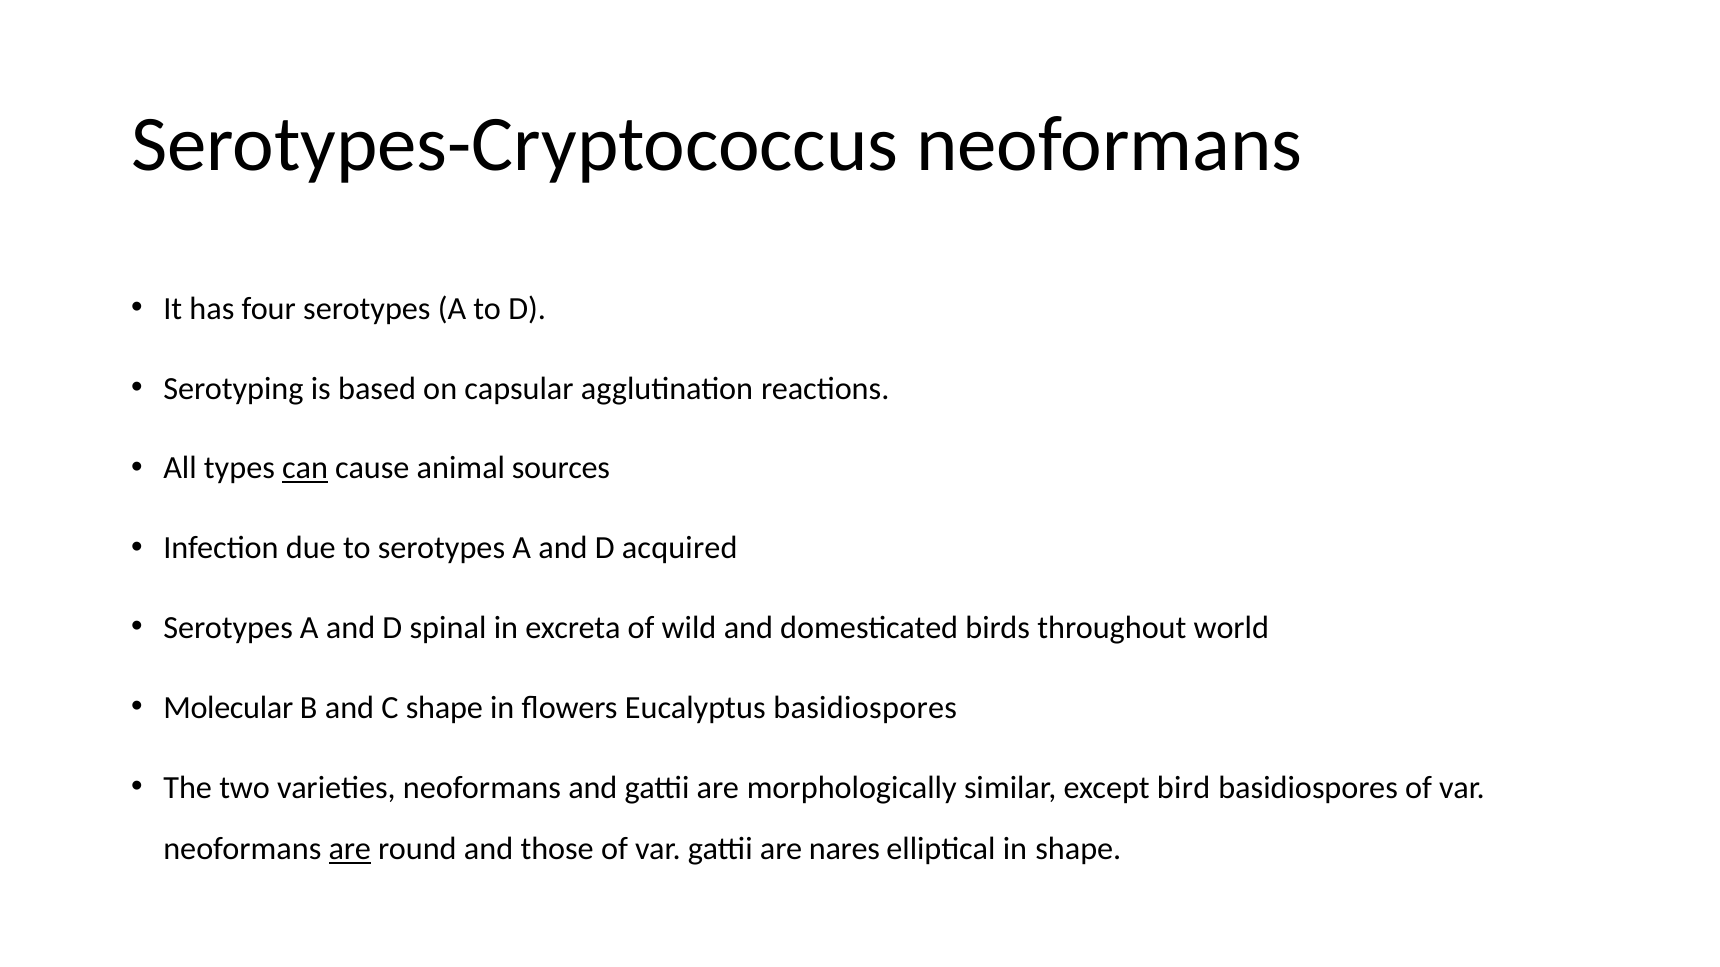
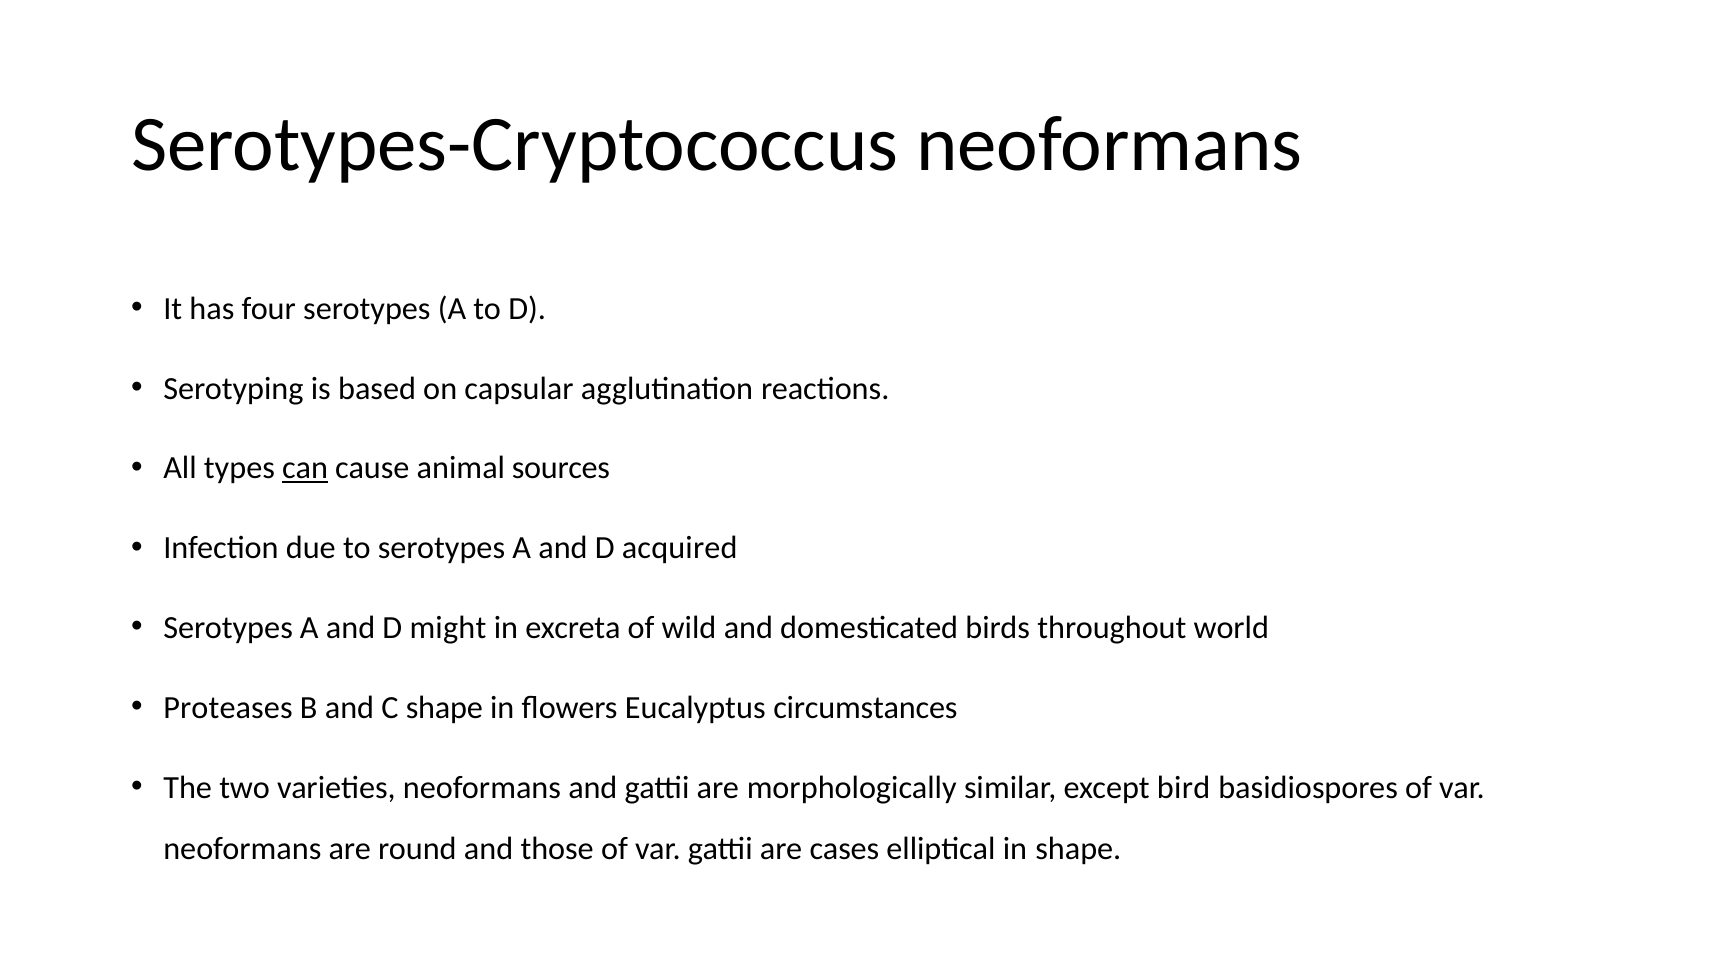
spinal: spinal -> might
Molecular: Molecular -> Proteases
Eucalyptus basidiospores: basidiospores -> circumstances
are at (350, 850) underline: present -> none
nares: nares -> cases
